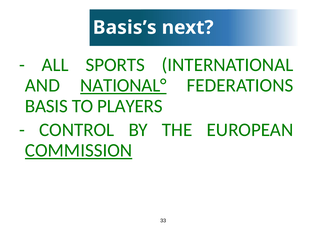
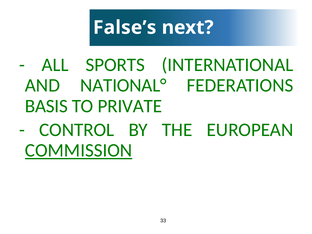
Basis’s: Basis’s -> False’s
NATIONAL° underline: present -> none
PLAYERS: PLAYERS -> PRIVATE
